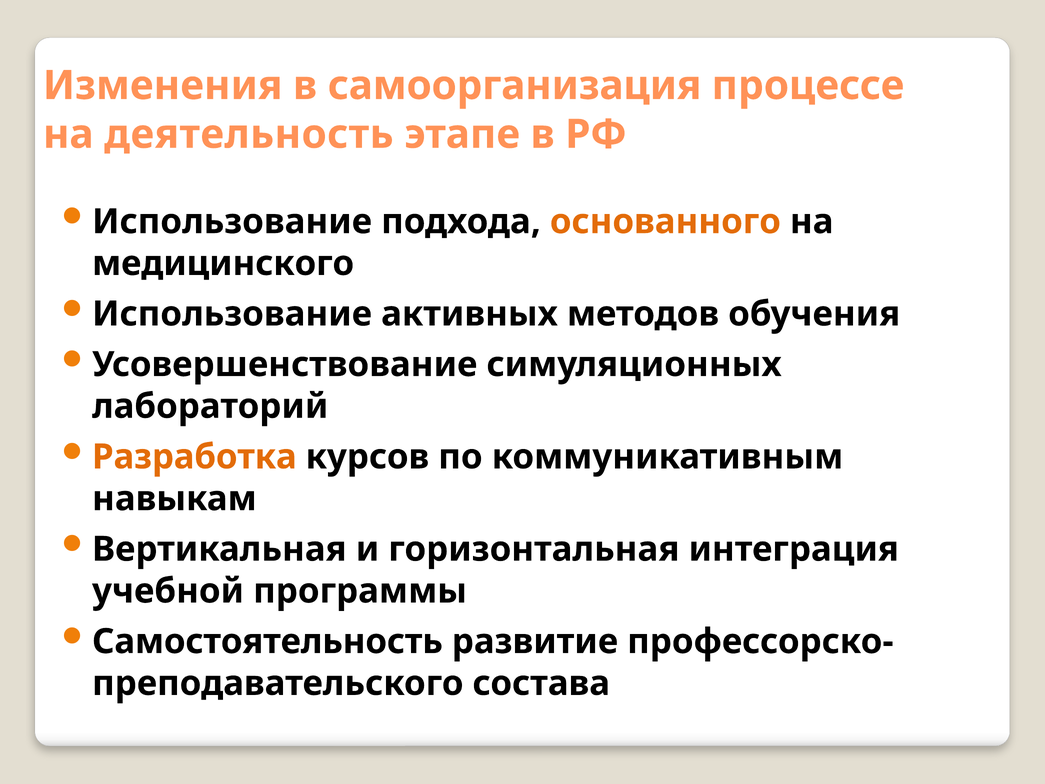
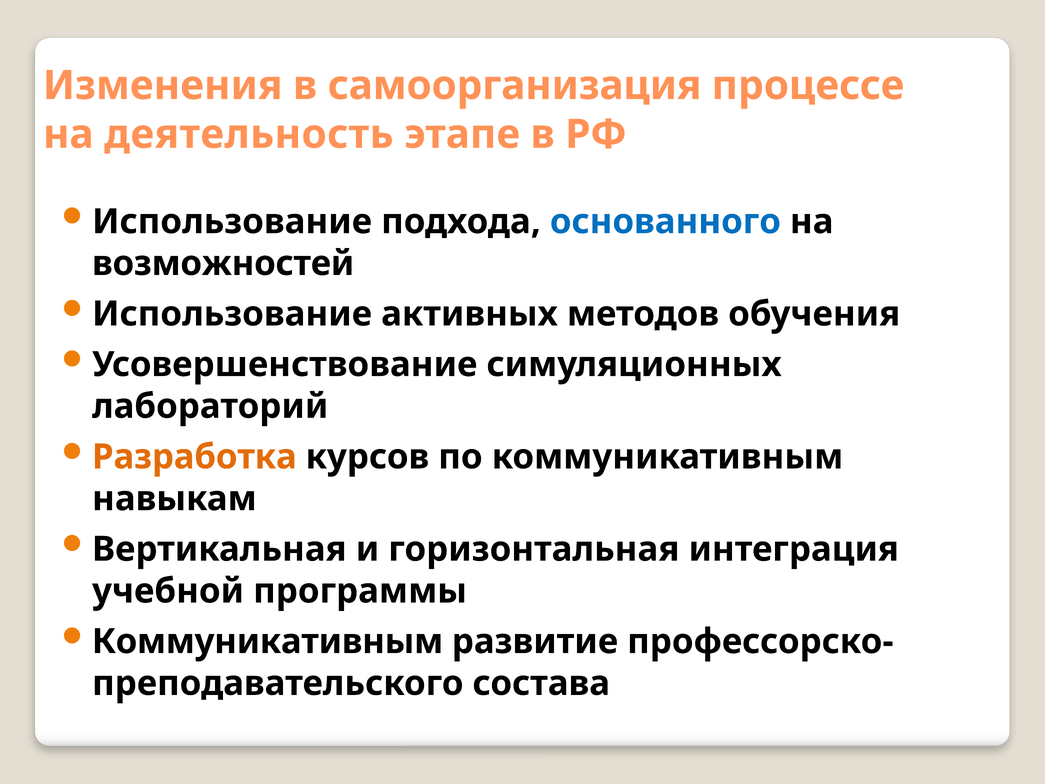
основанного colour: orange -> blue
медицинского: медицинского -> возможностей
Самостоятельность at (267, 641): Самостоятельность -> Коммуникативным
